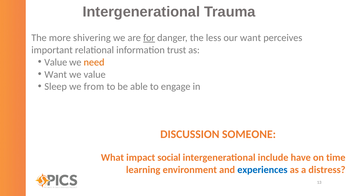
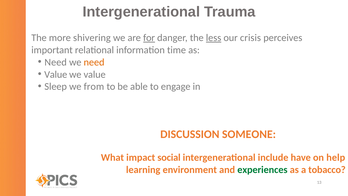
less underline: none -> present
our want: want -> crisis
trust: trust -> time
Value at (56, 62): Value -> Need
Want at (56, 74): Want -> Value
time: time -> help
experiences colour: blue -> green
distress: distress -> tobacco
